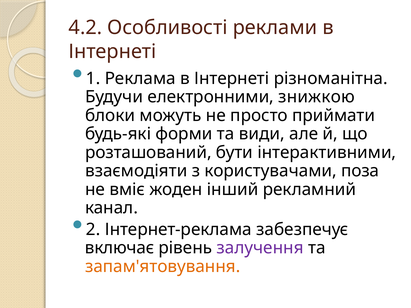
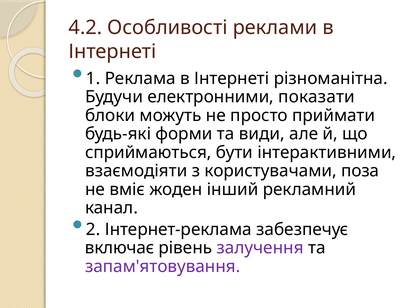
знижкою: знижкою -> показати
розташований: розташований -> сприймаються
запам'ятовування colour: orange -> purple
